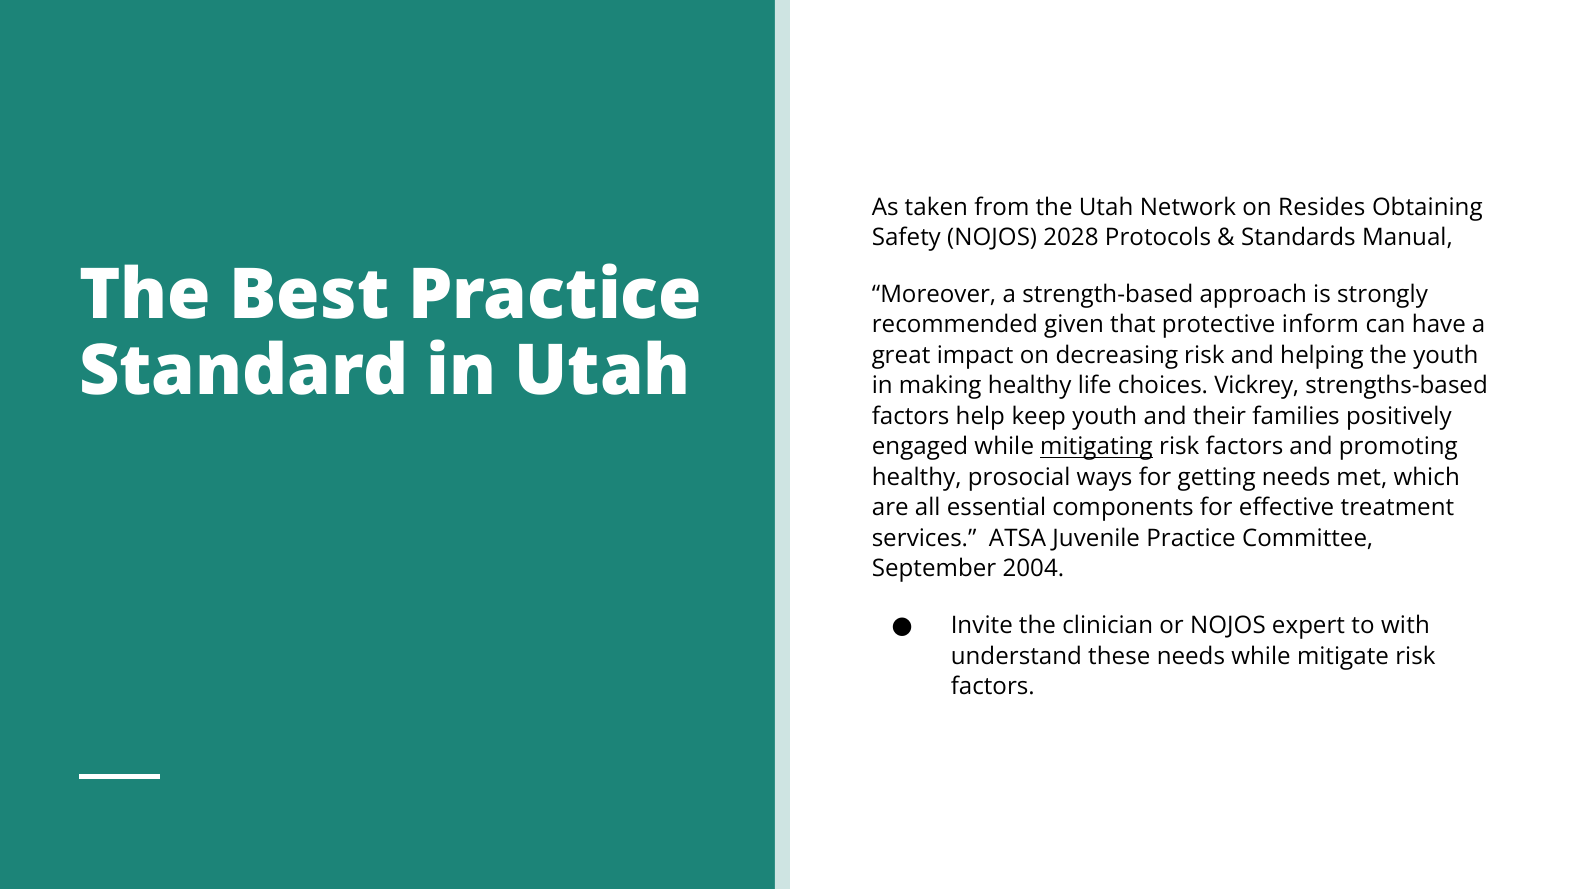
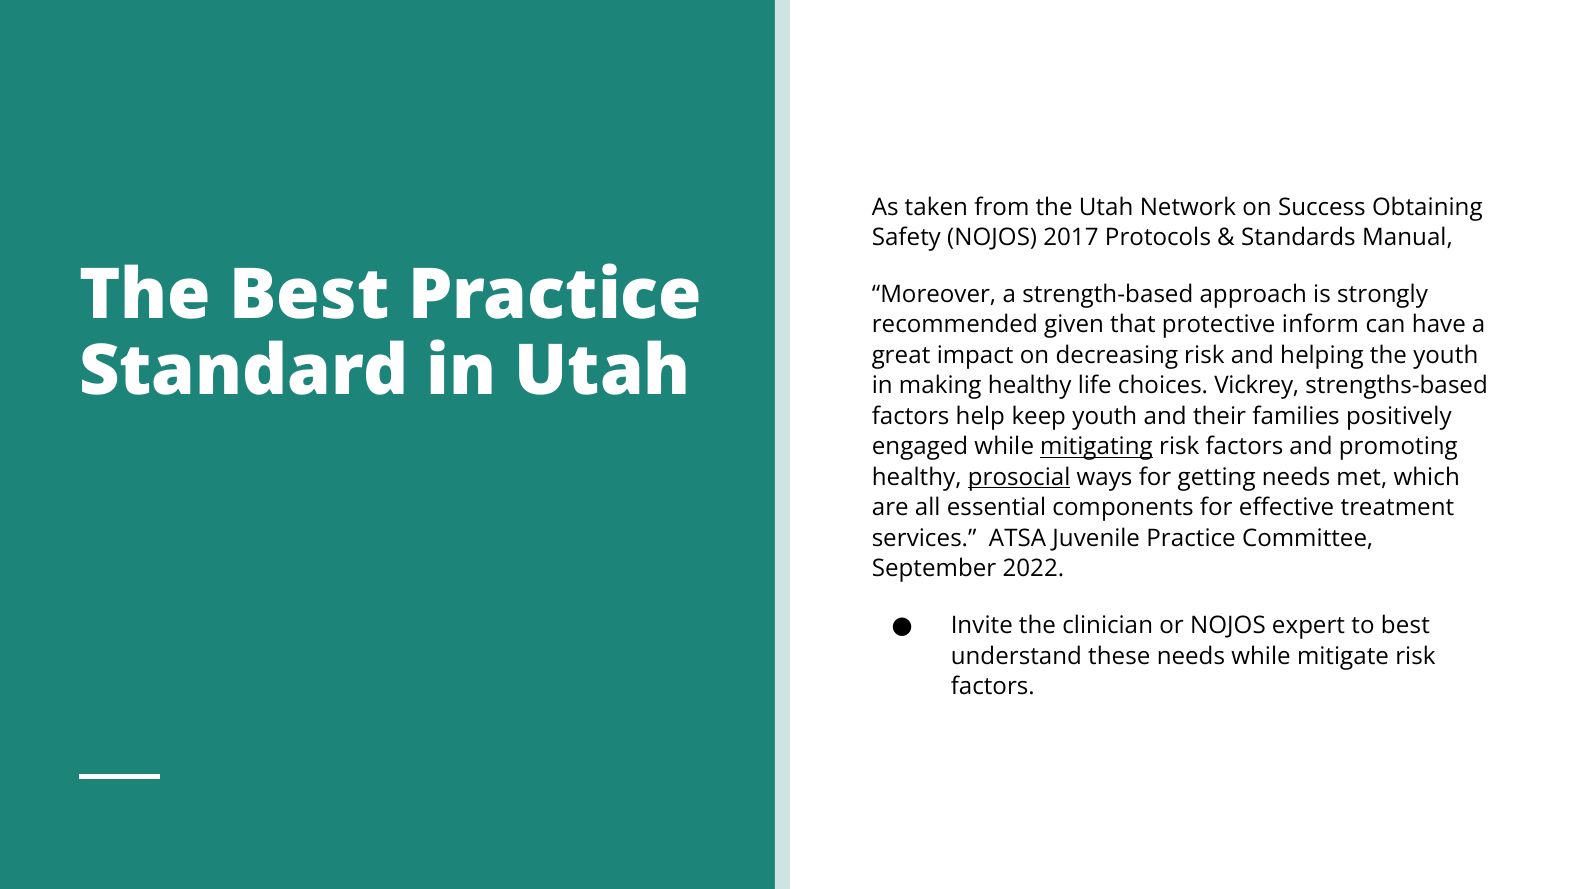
Resides: Resides -> Success
2028: 2028 -> 2017
prosocial underline: none -> present
2004: 2004 -> 2022
to with: with -> best
